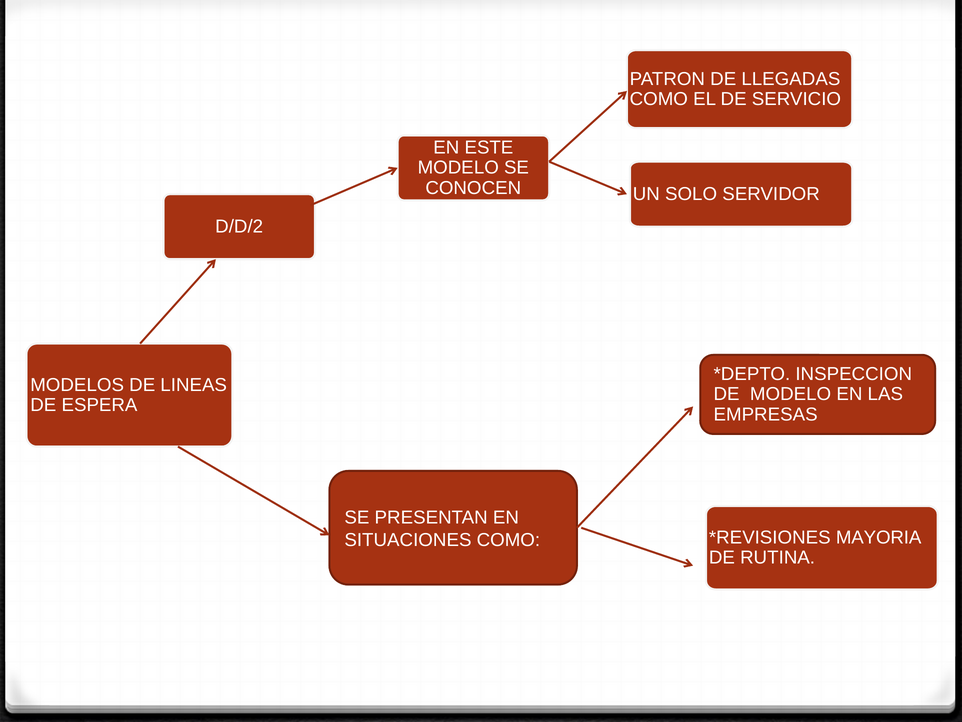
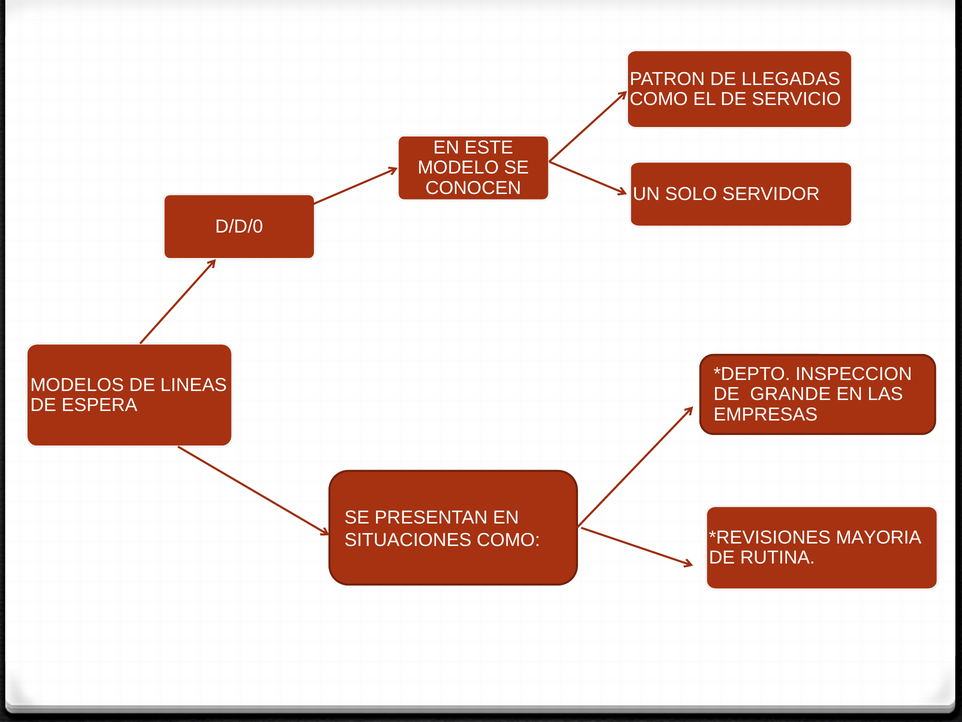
D/D/2: D/D/2 -> D/D/0
DE MODELO: MODELO -> GRANDE
